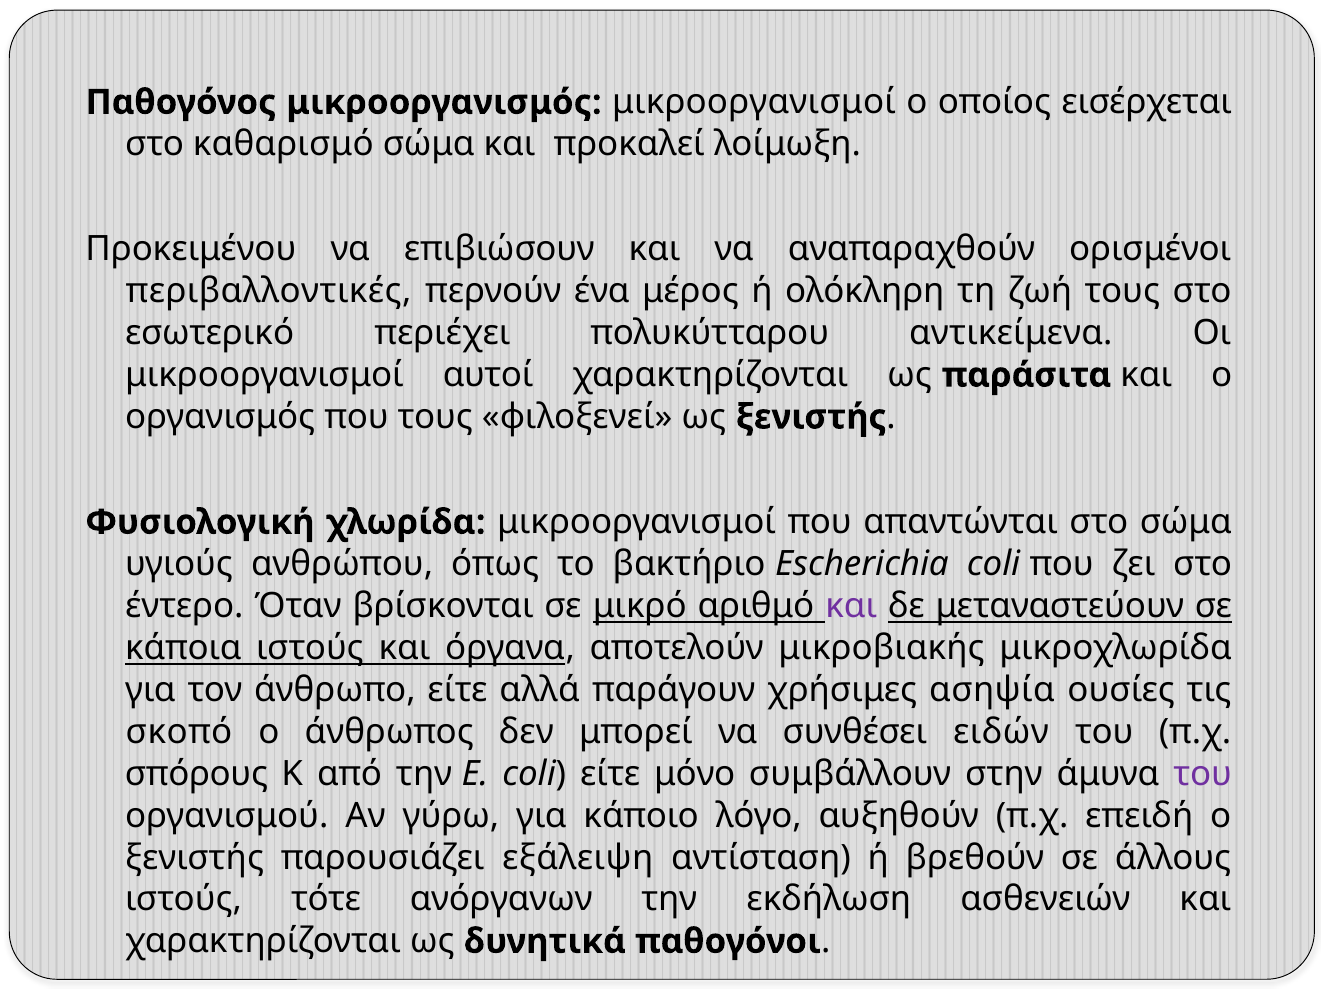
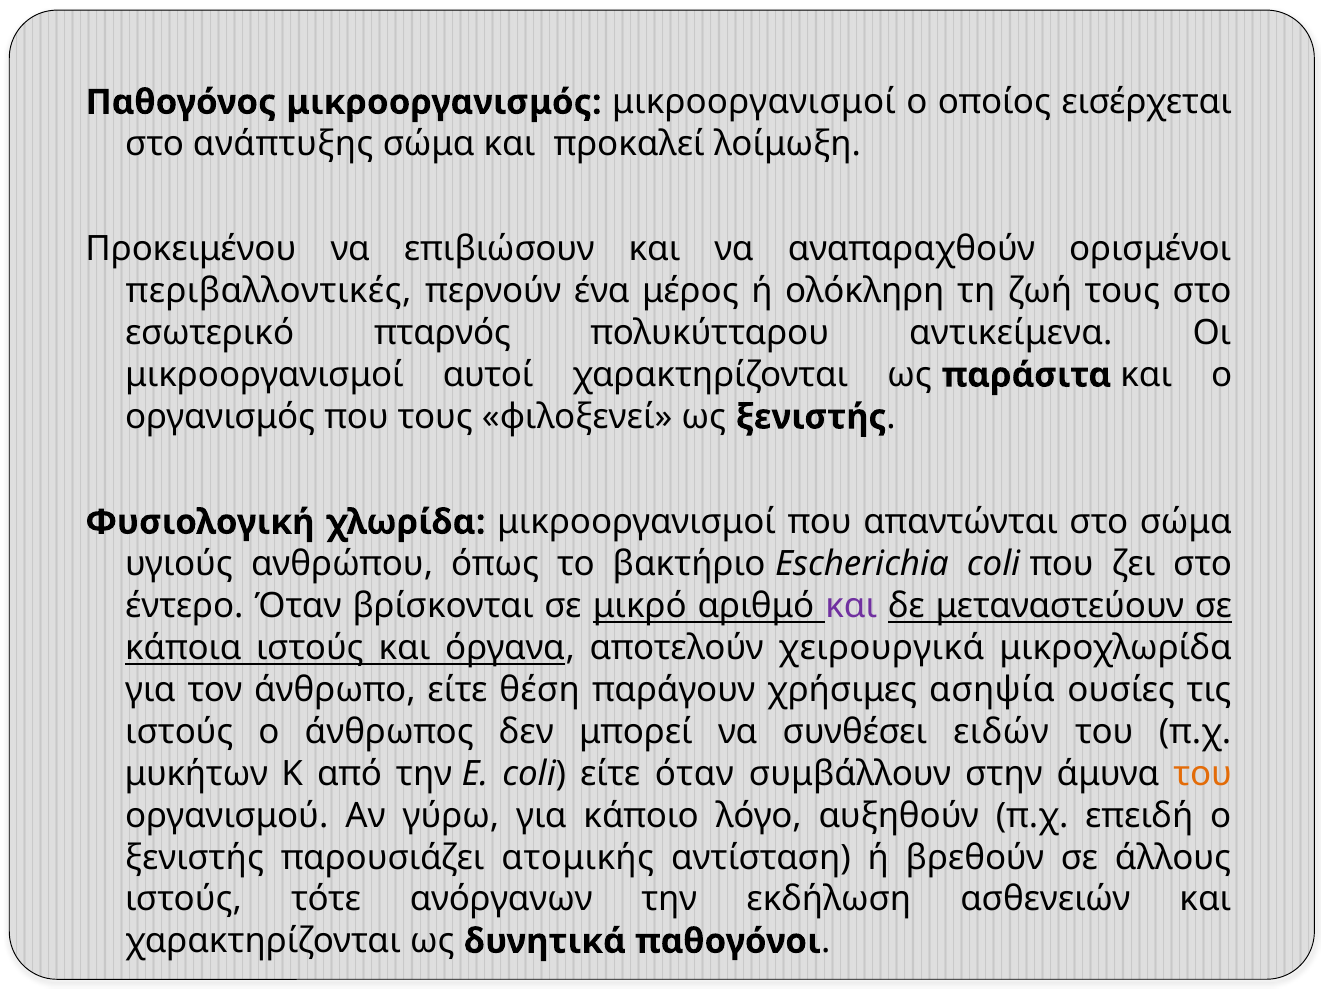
καθαρισμό: καθαρισμό -> ανάπτυξης
περιέχει: περιέχει -> πταρνός
μικροβιακής: μικροβιακής -> χειρουργικά
αλλά: αλλά -> θέση
σκοπό at (179, 732): σκοπό -> ιστούς
σπόρους: σπόρους -> μυκήτων
είτε μόνο: μόνο -> όταν
του at (1203, 774) colour: purple -> orange
εξάλειψη: εξάλειψη -> ατομικής
